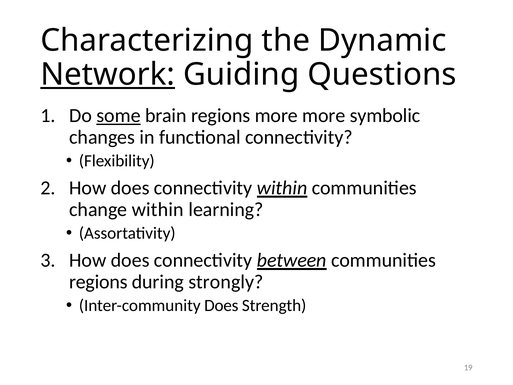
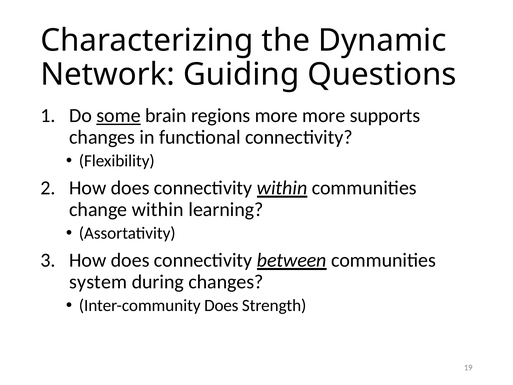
Network underline: present -> none
symbolic: symbolic -> supports
regions at (98, 282): regions -> system
during strongly: strongly -> changes
